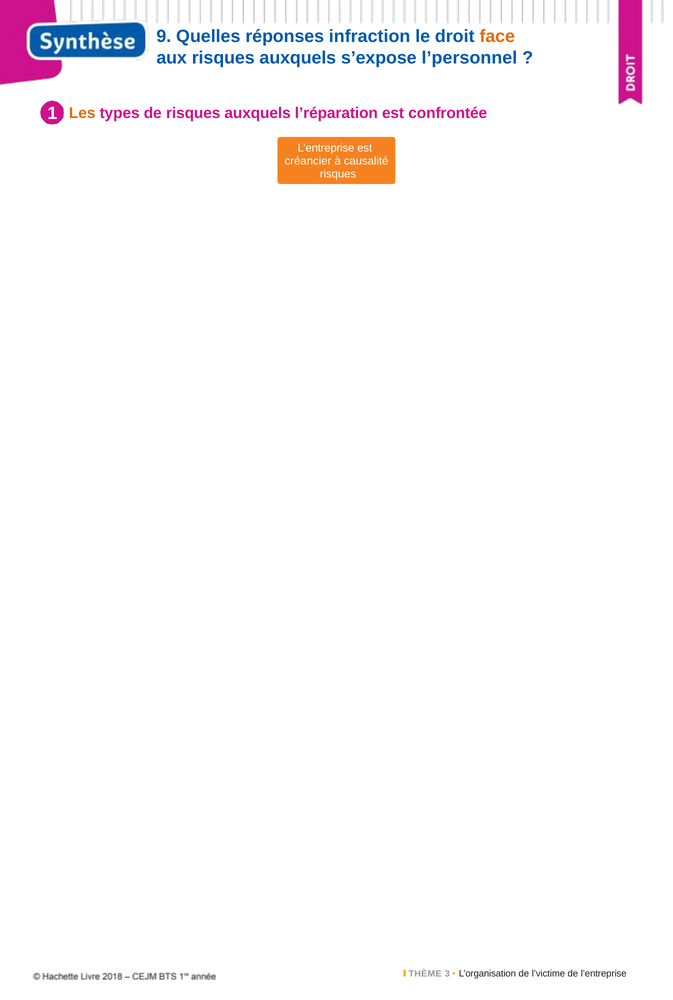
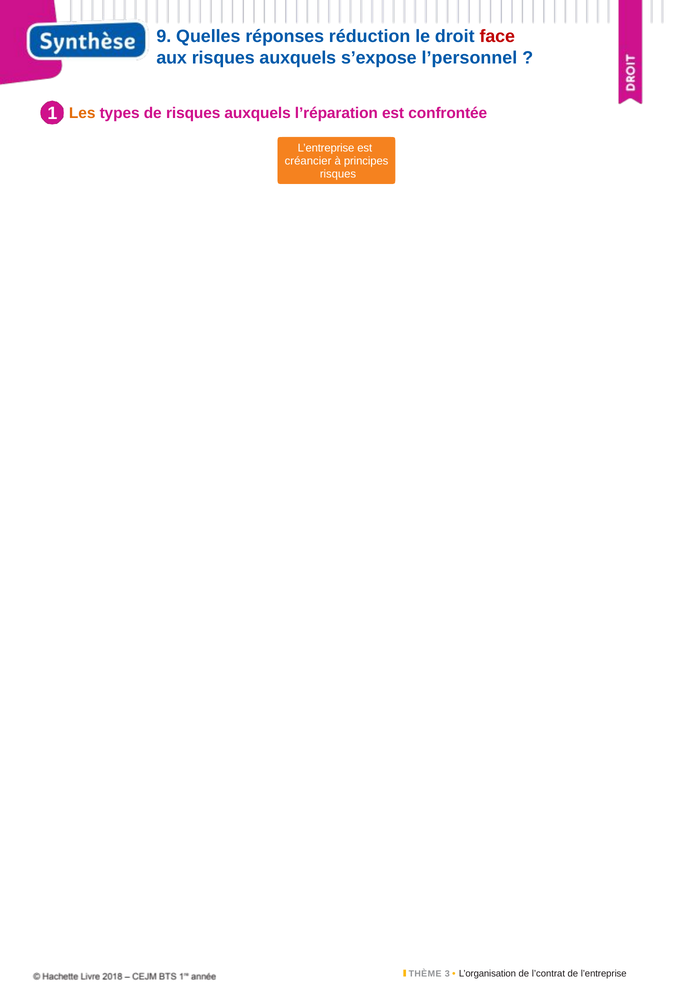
infraction: infraction -> réduction
face colour: orange -> red
causalité: causalité -> principes
l’victime: l’victime -> l’contrat
